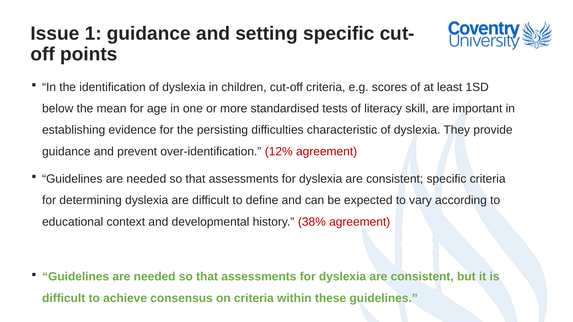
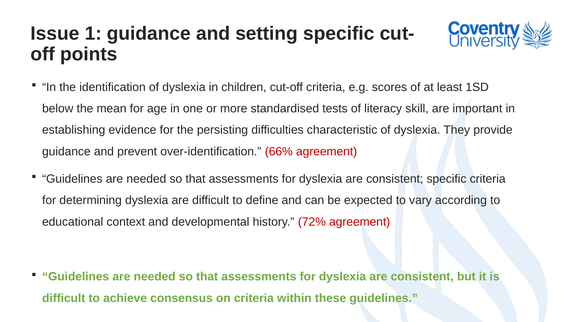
12%: 12% -> 66%
38%: 38% -> 72%
